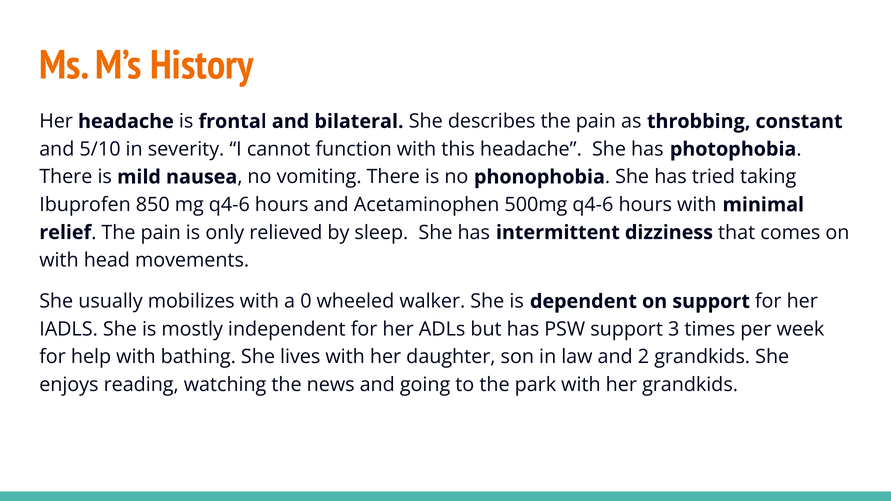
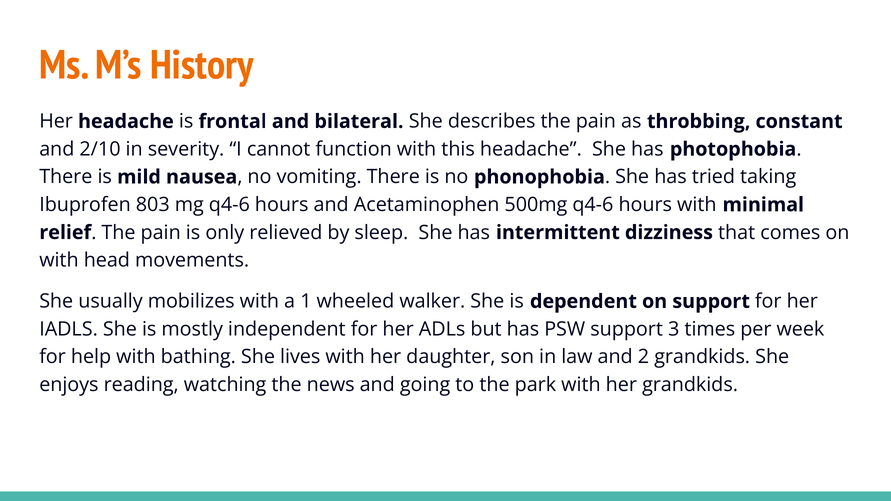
5/10: 5/10 -> 2/10
850: 850 -> 803
0: 0 -> 1
